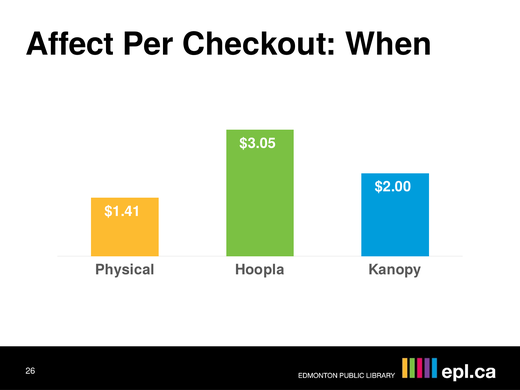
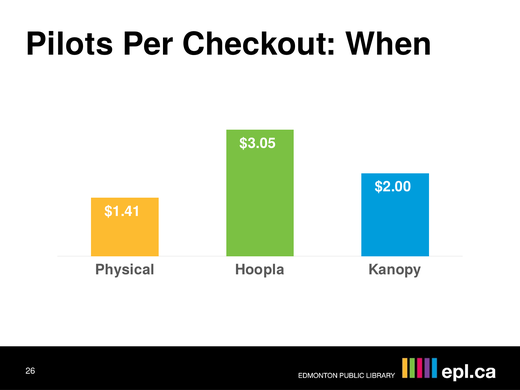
Affect: Affect -> Pilots
